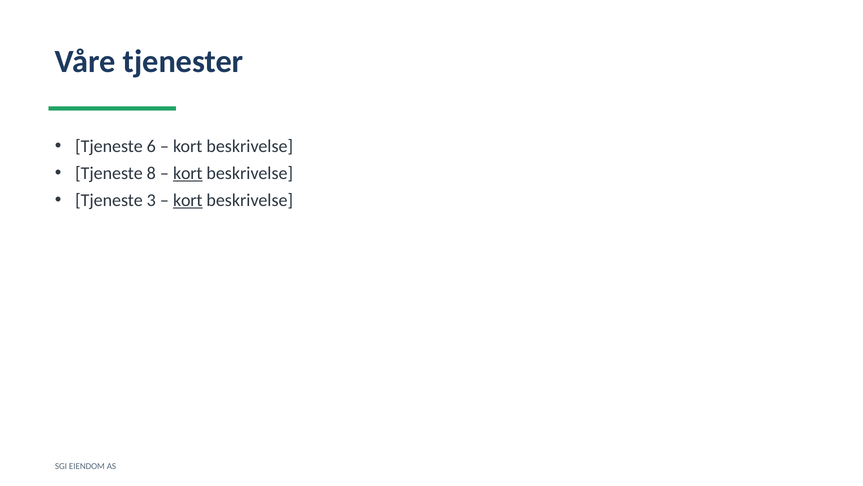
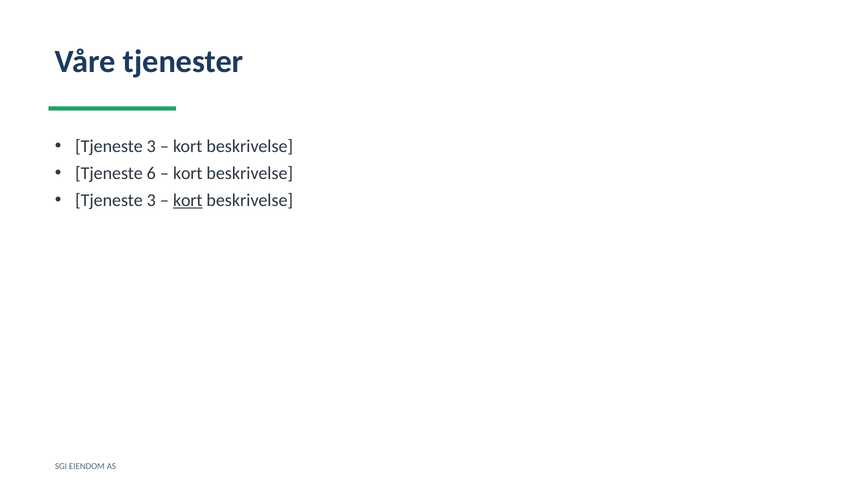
6 at (151, 146): 6 -> 3
8: 8 -> 6
kort at (188, 173) underline: present -> none
